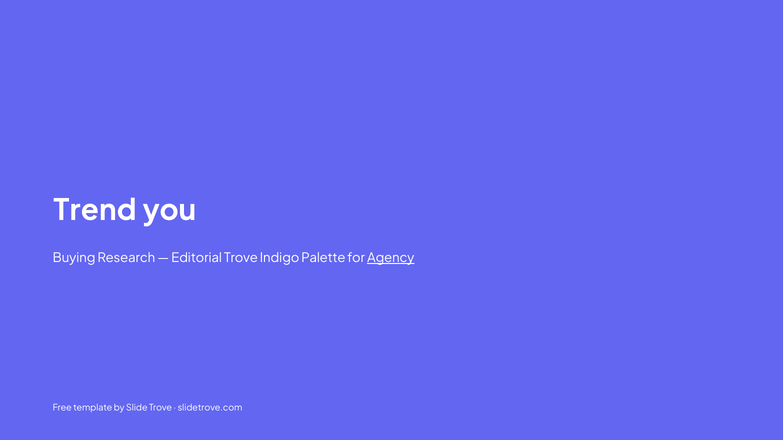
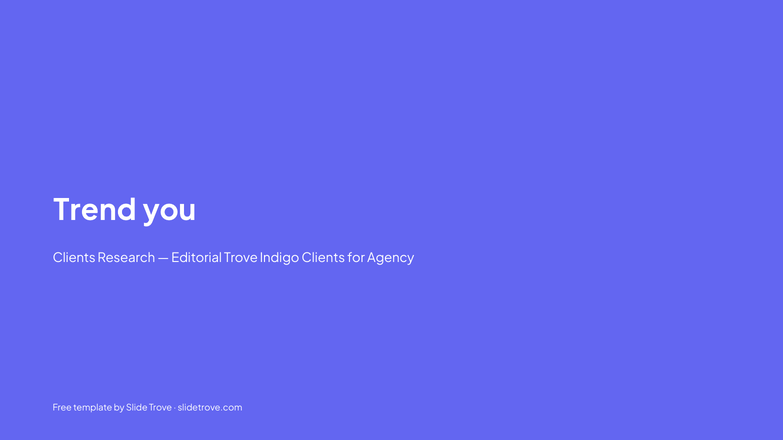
Buying at (74, 258): Buying -> Clients
Indigo Palette: Palette -> Clients
Agency underline: present -> none
